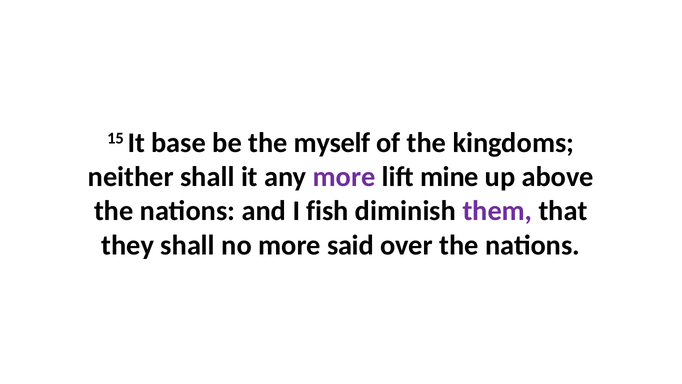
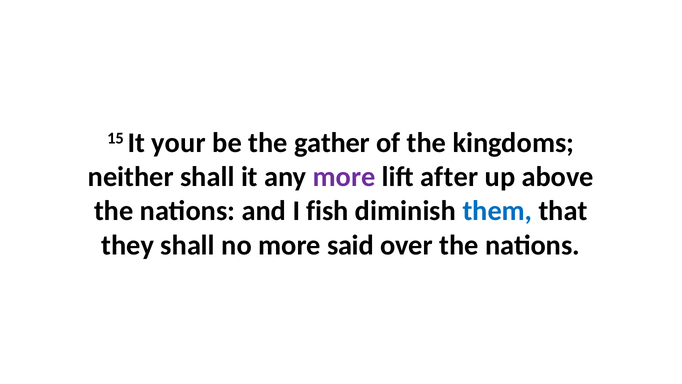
base: base -> your
myself: myself -> gather
mine: mine -> after
them colour: purple -> blue
